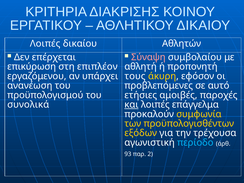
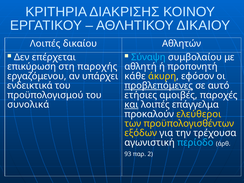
Σύναψη colour: pink -> light blue
επιπλέον: επιπλέον -> παροχής
τους: τους -> κάθε
ανανέωση: ανανέωση -> ενδεικτικά
προβλεπόμενες underline: none -> present
συμφωνία: συμφωνία -> ελεύθεροι
